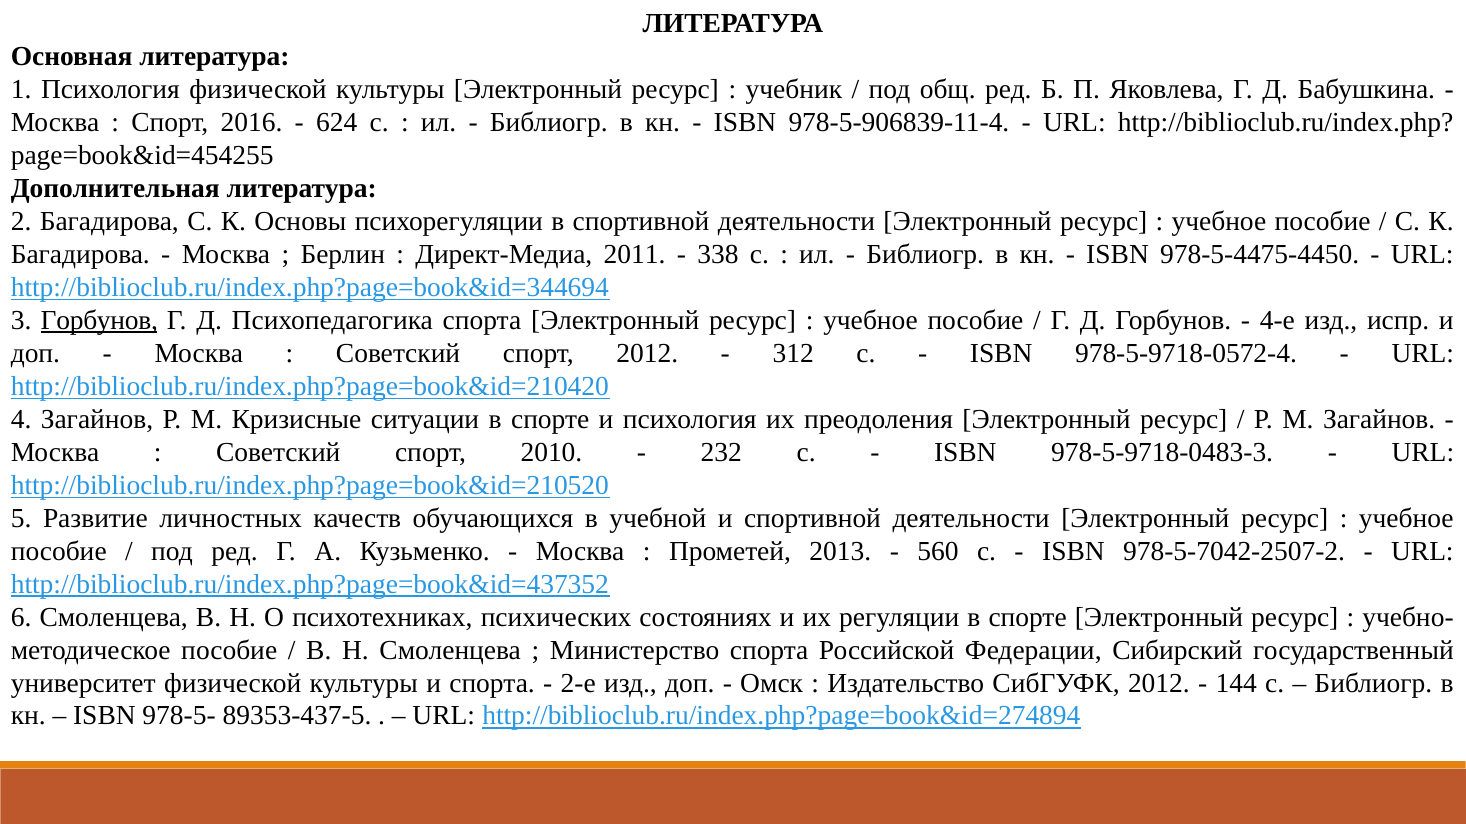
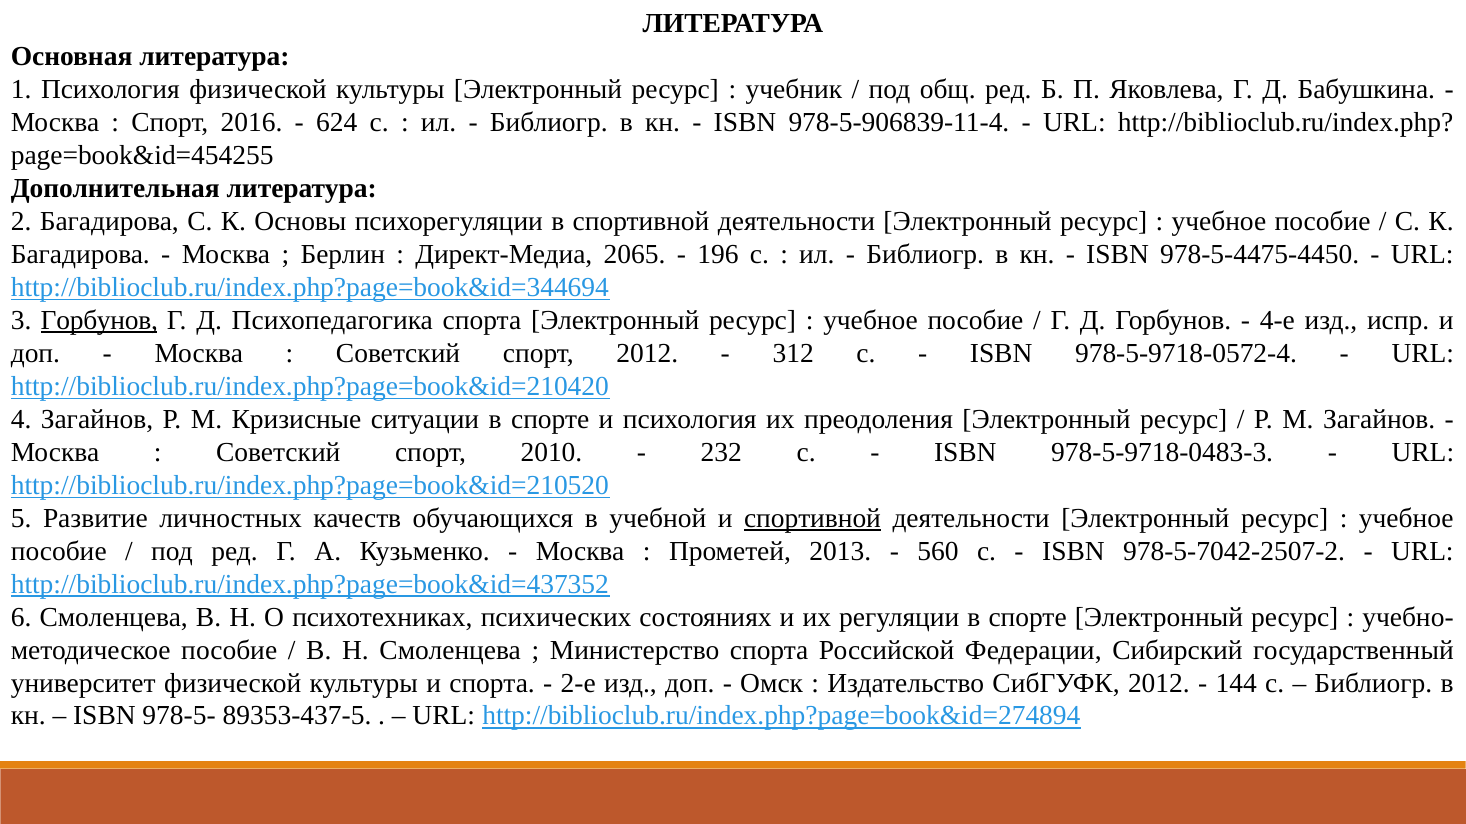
2011: 2011 -> 2065
338: 338 -> 196
спортивной at (812, 519) underline: none -> present
